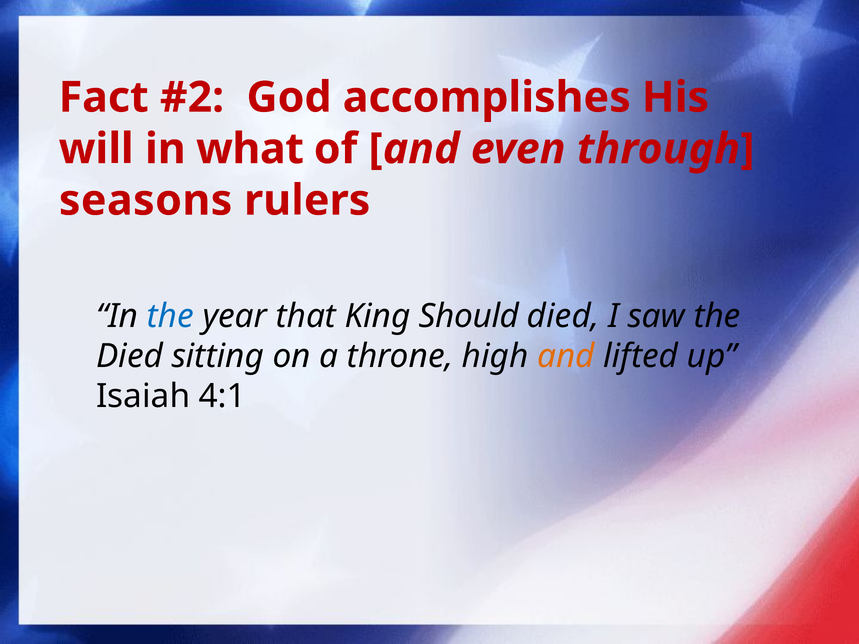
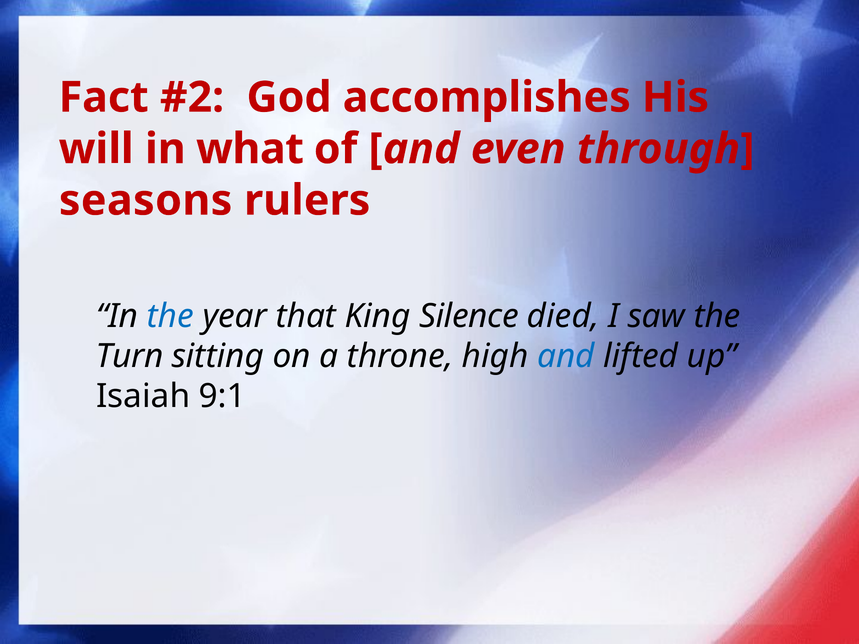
Should: Should -> Silence
Died at (130, 356): Died -> Turn
and at (566, 356) colour: orange -> blue
4:1: 4:1 -> 9:1
